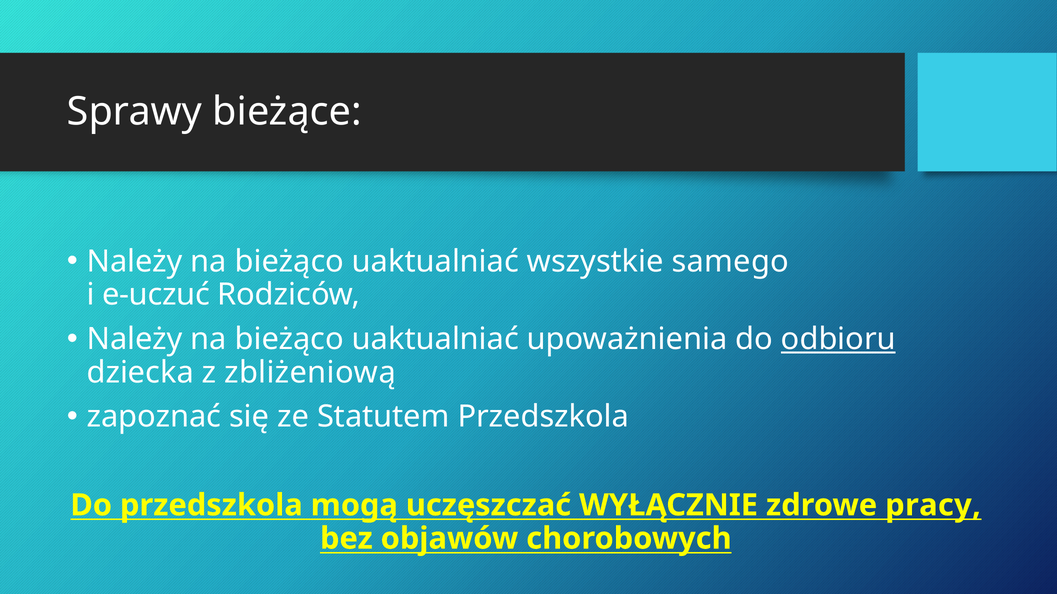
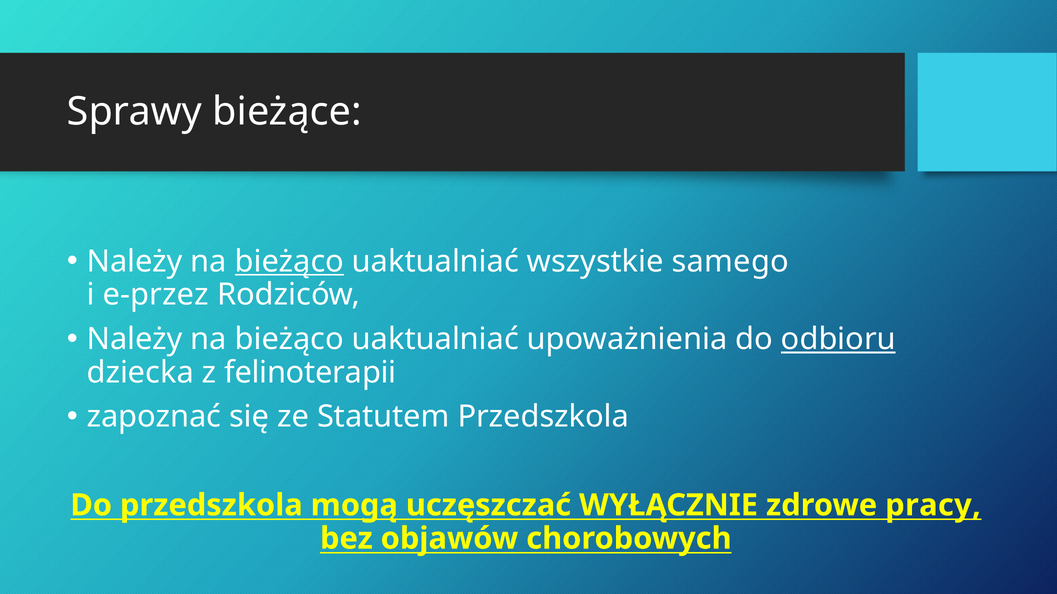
bieżąco at (289, 262) underline: none -> present
e-uczuć: e-uczuć -> e-przez
zbliżeniową: zbliżeniową -> felinoterapii
